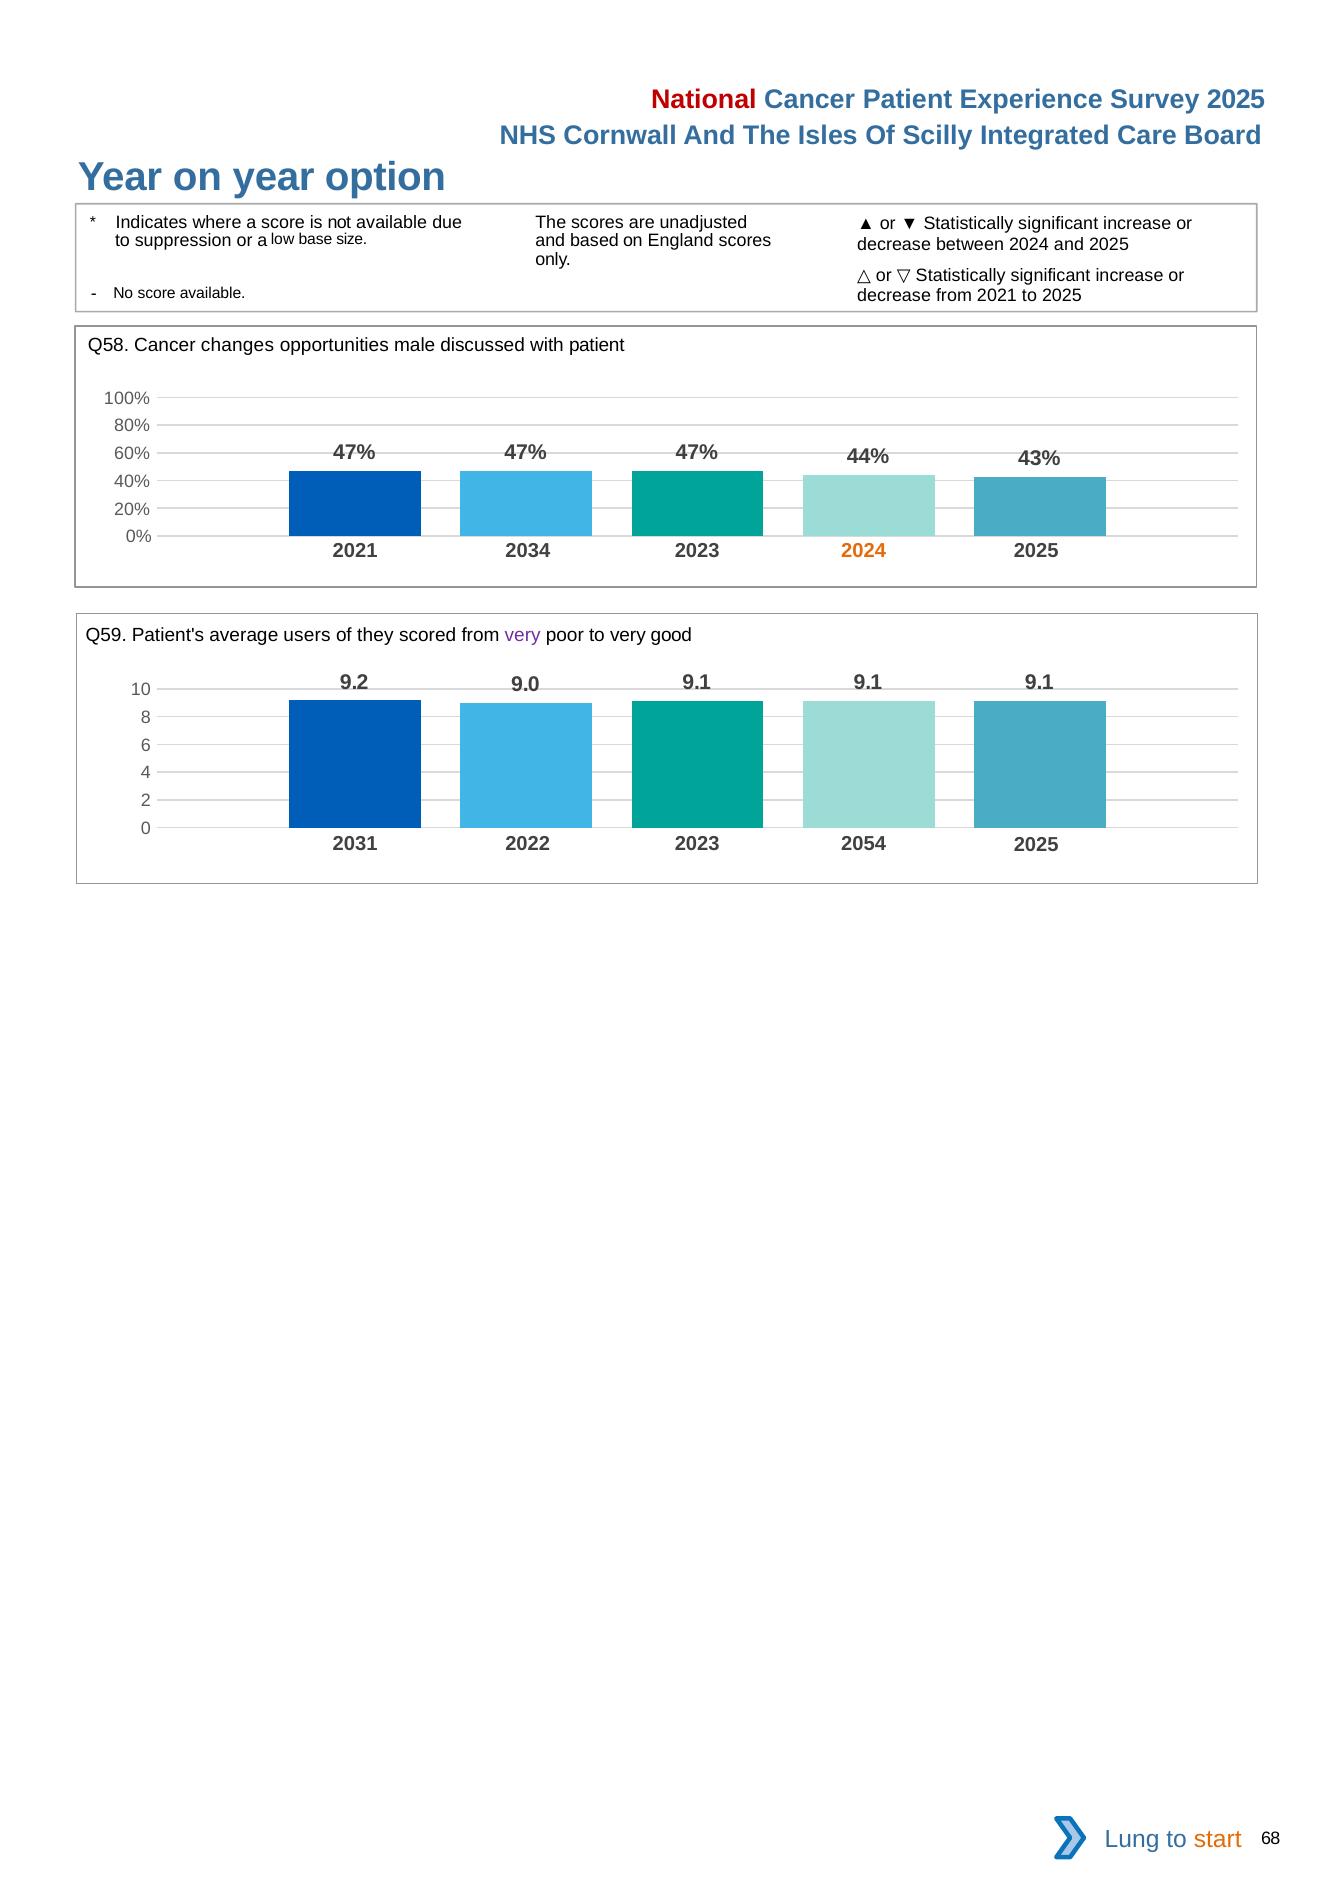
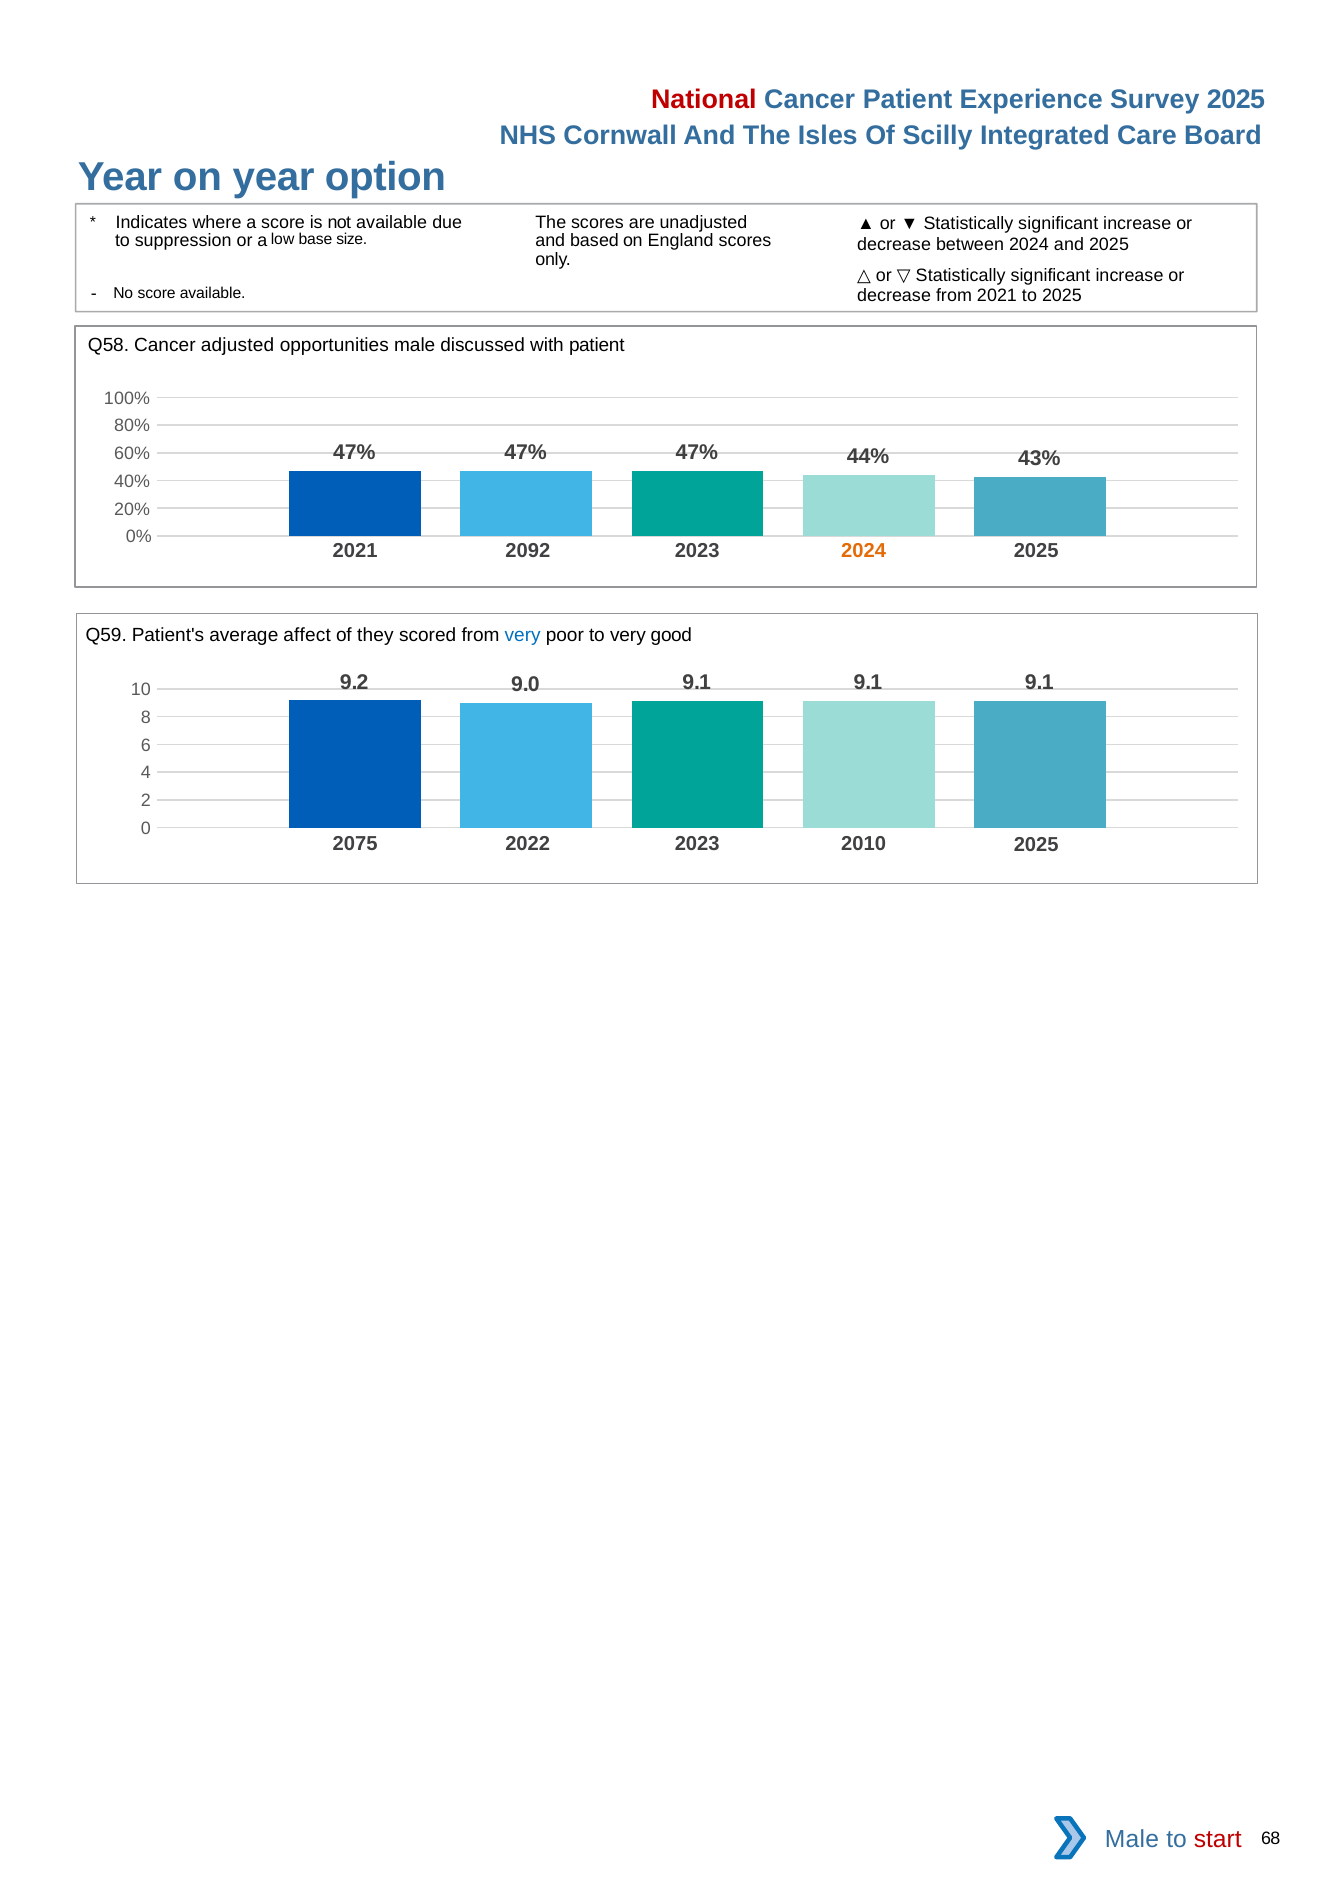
changes: changes -> adjusted
2034: 2034 -> 2092
users: users -> affect
very at (523, 635) colour: purple -> blue
2031: 2031 -> 2075
2054: 2054 -> 2010
Lung at (1132, 1840): Lung -> Male
start colour: orange -> red
